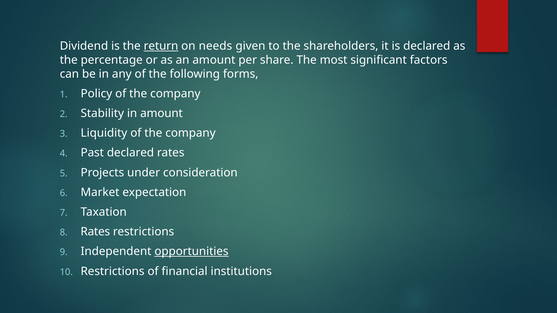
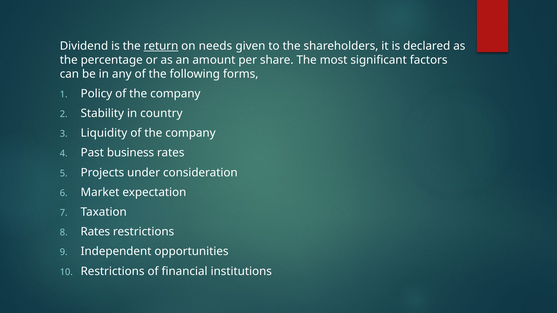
in amount: amount -> country
Past declared: declared -> business
opportunities underline: present -> none
